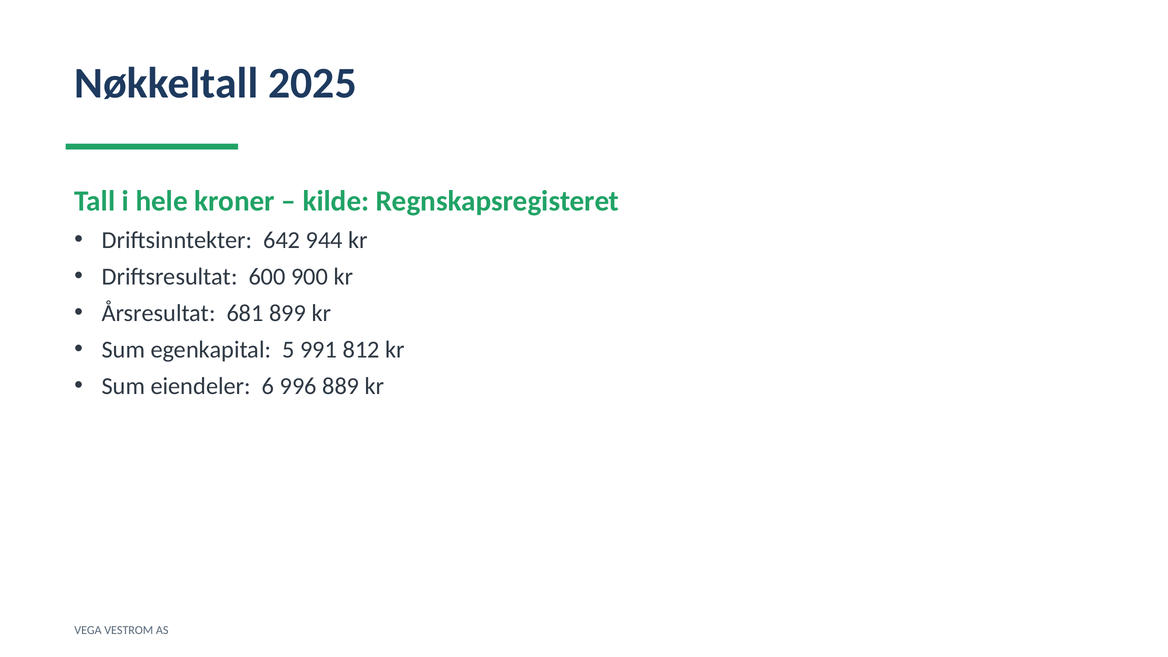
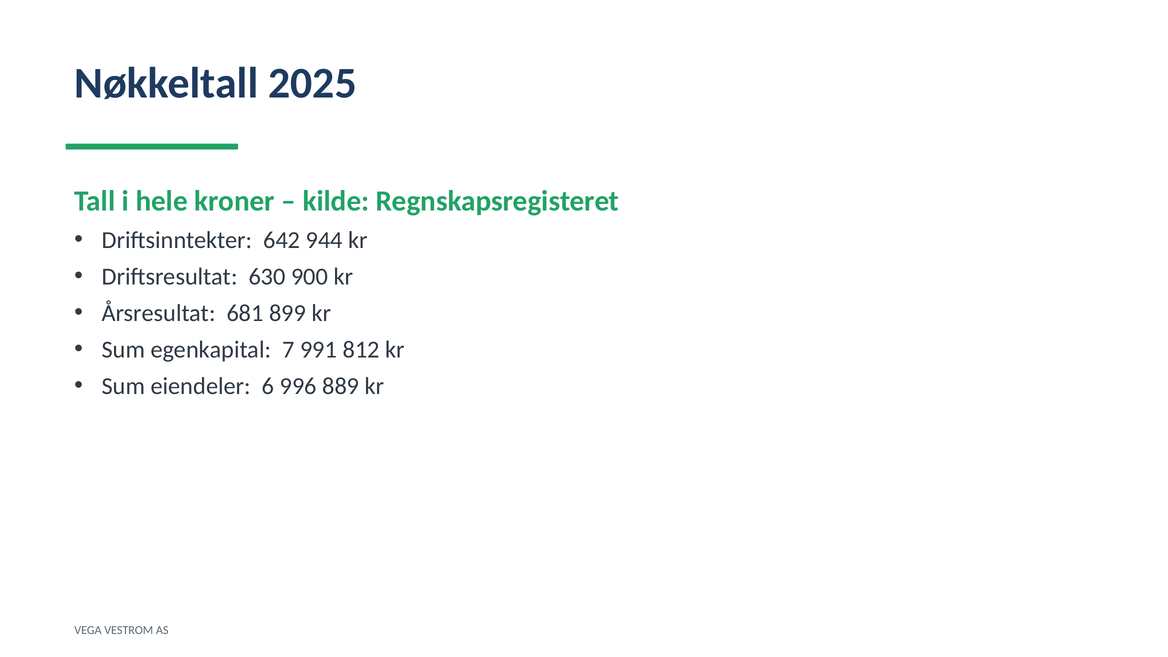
600: 600 -> 630
5: 5 -> 7
